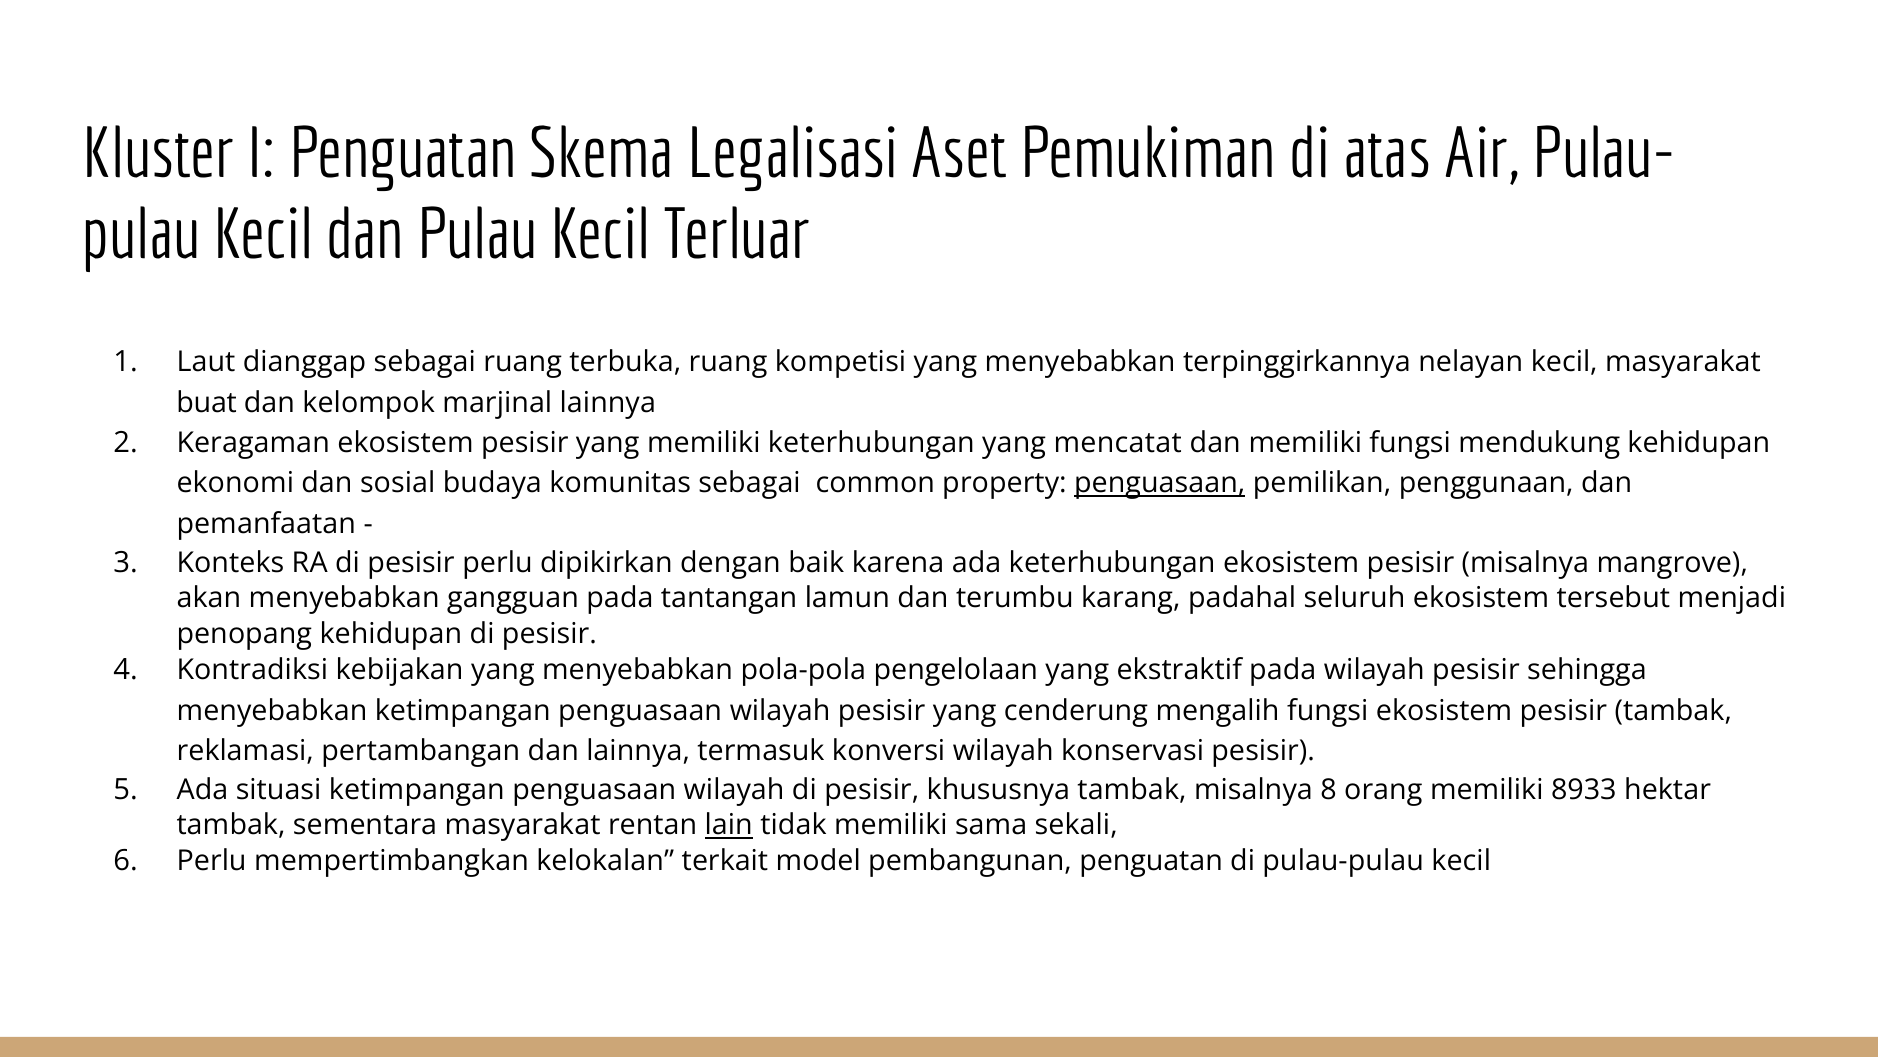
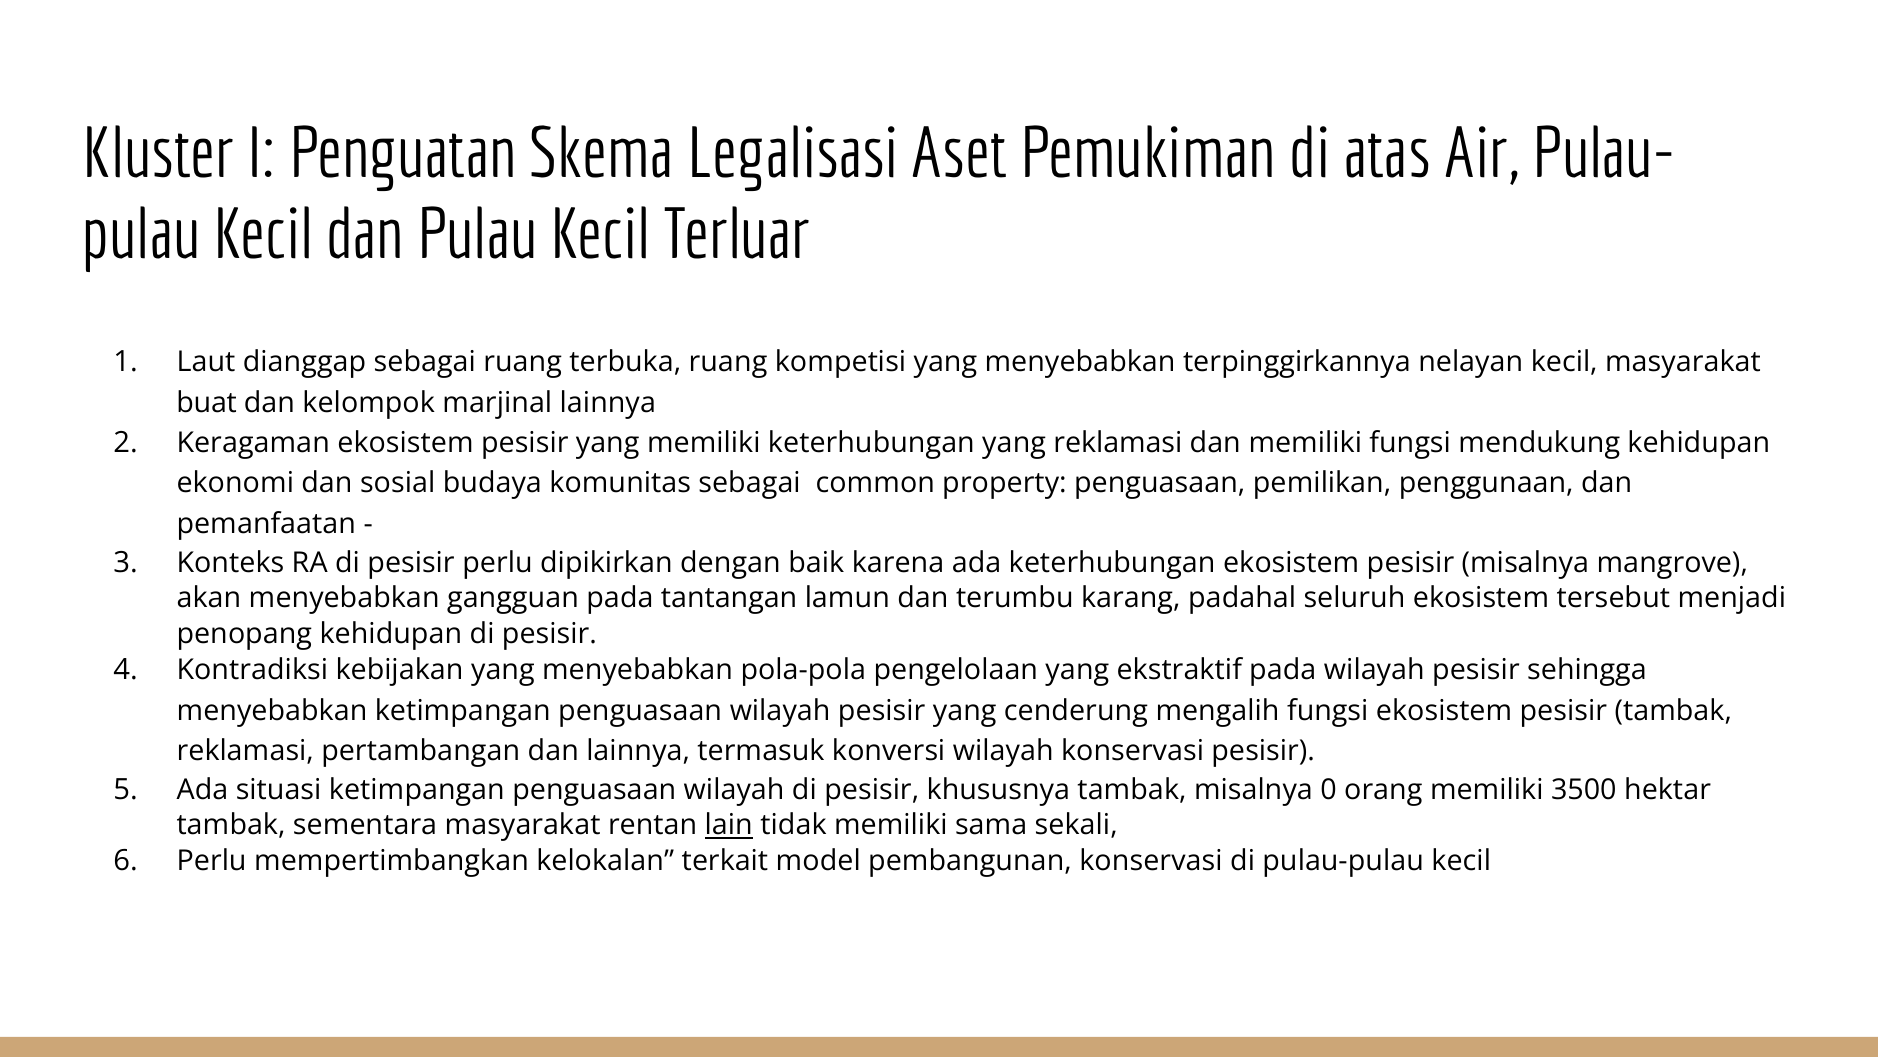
yang mencatat: mencatat -> reklamasi
penguasaan at (1160, 483) underline: present -> none
8: 8 -> 0
8933: 8933 -> 3500
pembangunan penguatan: penguatan -> konservasi
